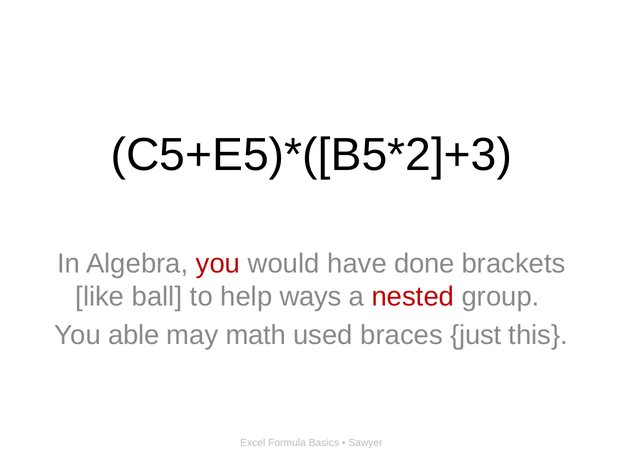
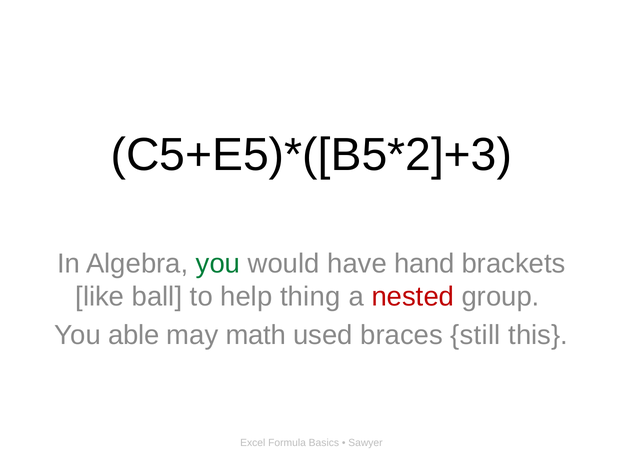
you at (218, 264) colour: red -> green
done: done -> hand
ways: ways -> thing
just: just -> still
